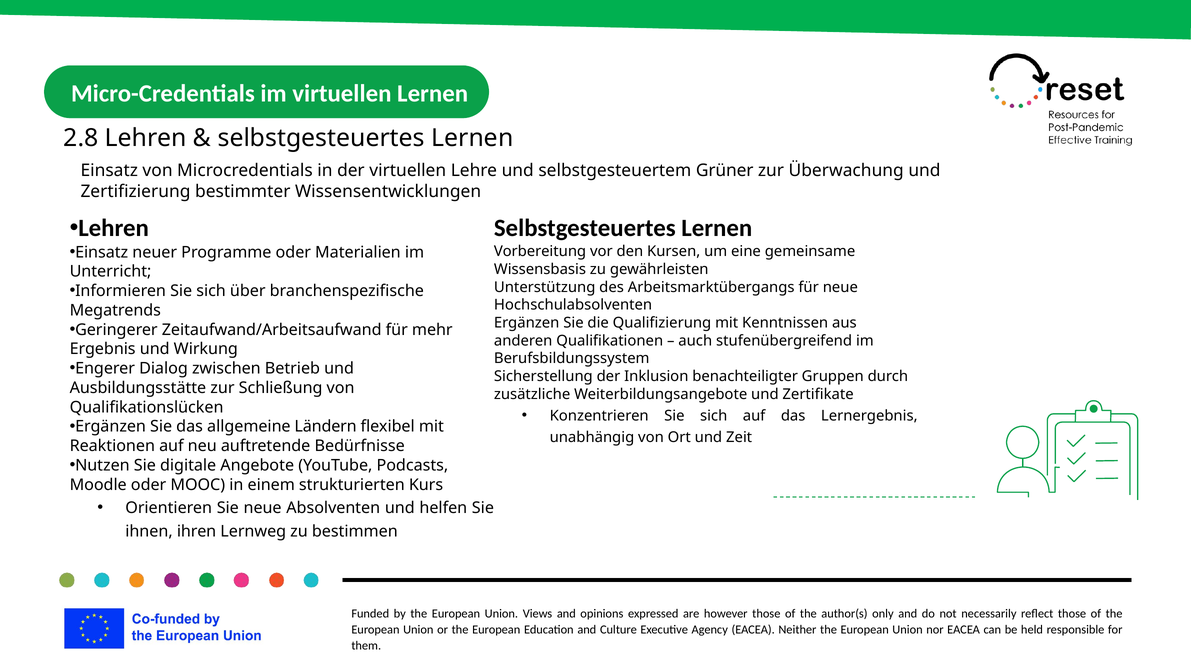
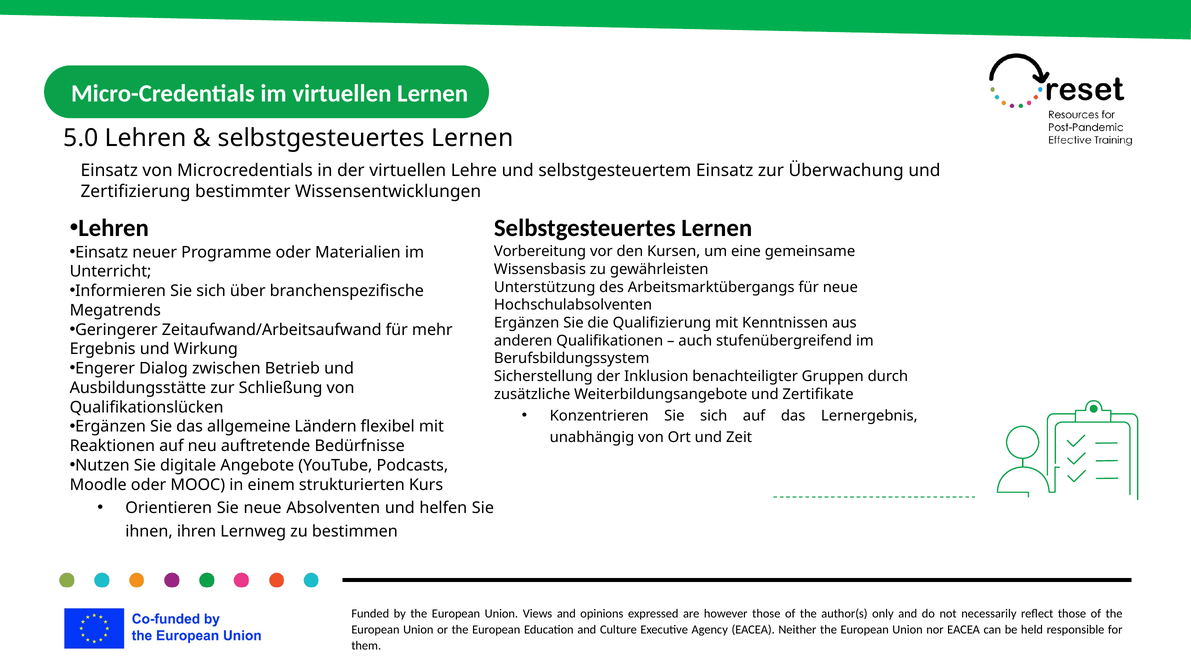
2.8: 2.8 -> 5.0
selbstgesteuertem Grüner: Grüner -> Einsatz
